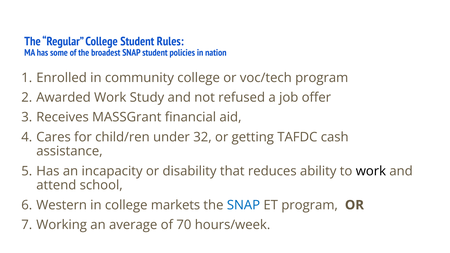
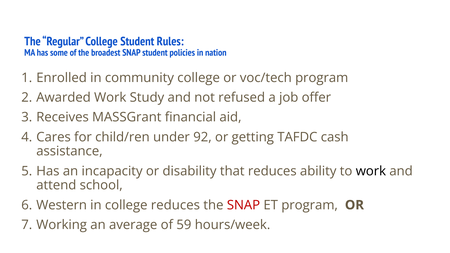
32: 32 -> 92
college markets: markets -> reduces
SNAP at (243, 205) colour: blue -> red
70: 70 -> 59
